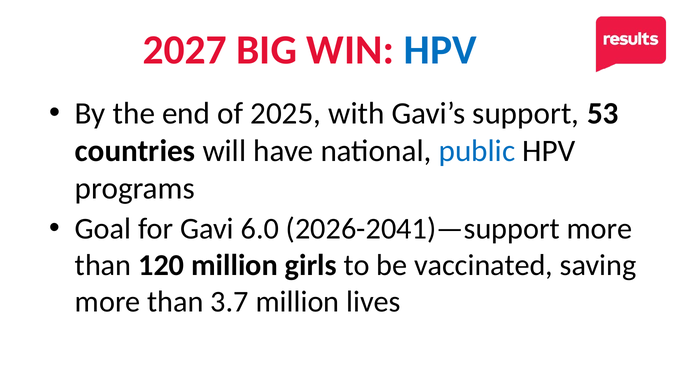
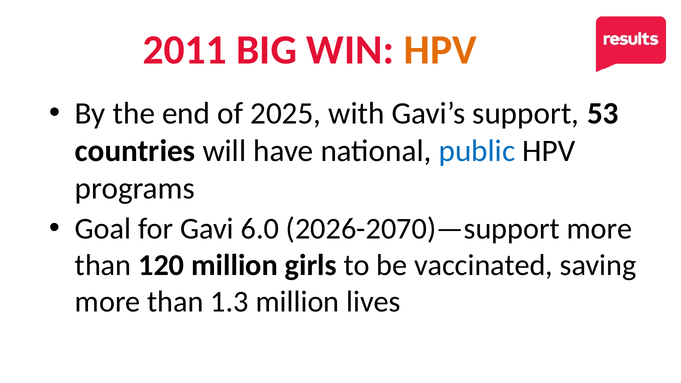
2027: 2027 -> 2011
HPV at (440, 50) colour: blue -> orange
2026-2041)—support: 2026-2041)—support -> 2026-2070)—support
3.7: 3.7 -> 1.3
